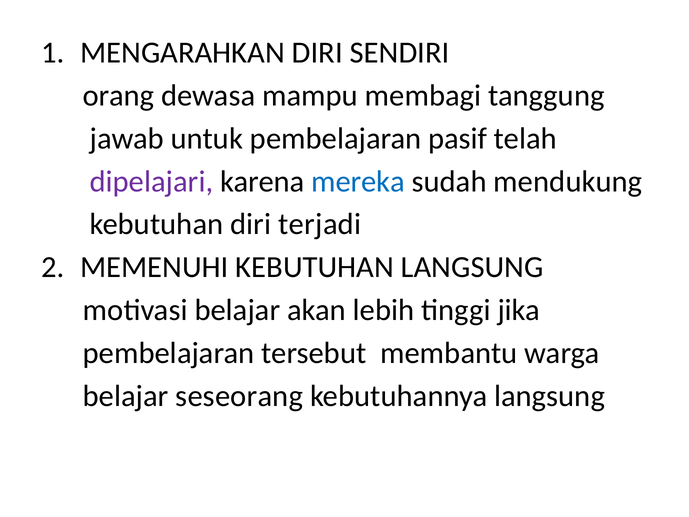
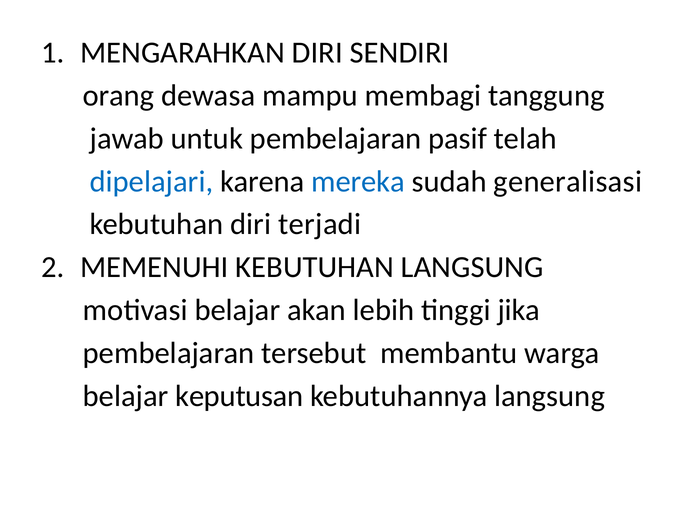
dipelajari colour: purple -> blue
mendukung: mendukung -> generalisasi
seseorang: seseorang -> keputusan
